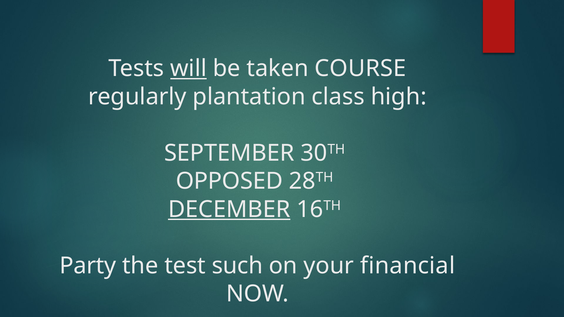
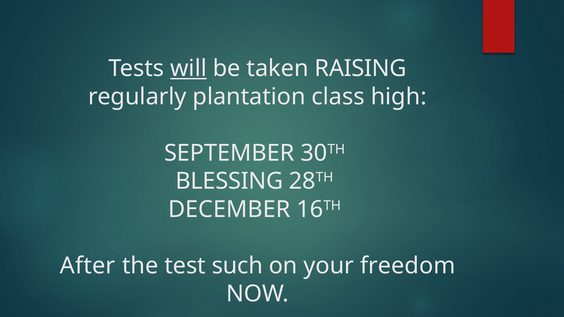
COURSE: COURSE -> RAISING
OPPOSED: OPPOSED -> BLESSING
DECEMBER underline: present -> none
Party: Party -> After
financial: financial -> freedom
